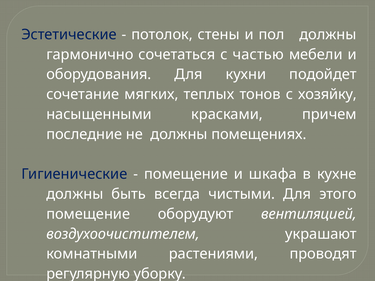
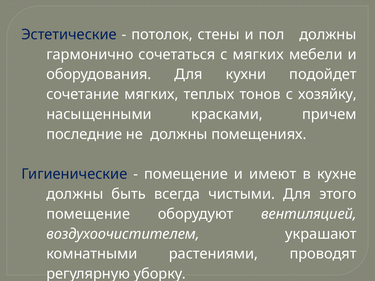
с частью: частью -> мягких
шкафа: шкафа -> имеют
